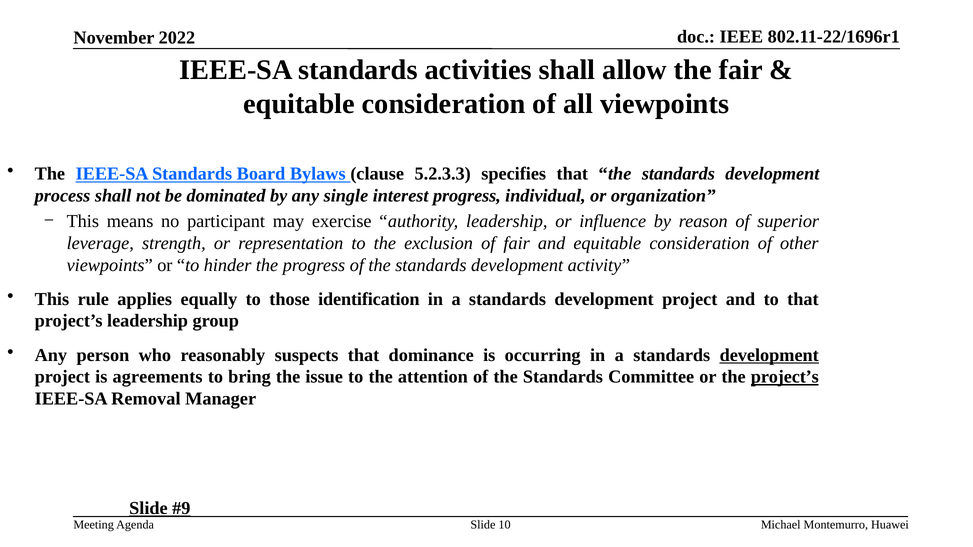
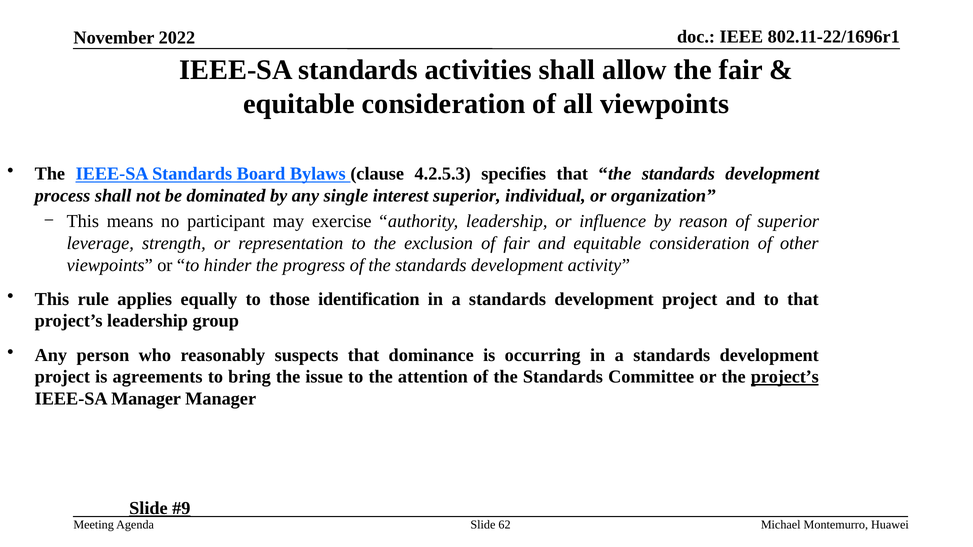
5.2.3.3: 5.2.3.3 -> 4.2.5.3
interest progress: progress -> superior
development at (769, 355) underline: present -> none
IEEE-SA Removal: Removal -> Manager
10: 10 -> 62
